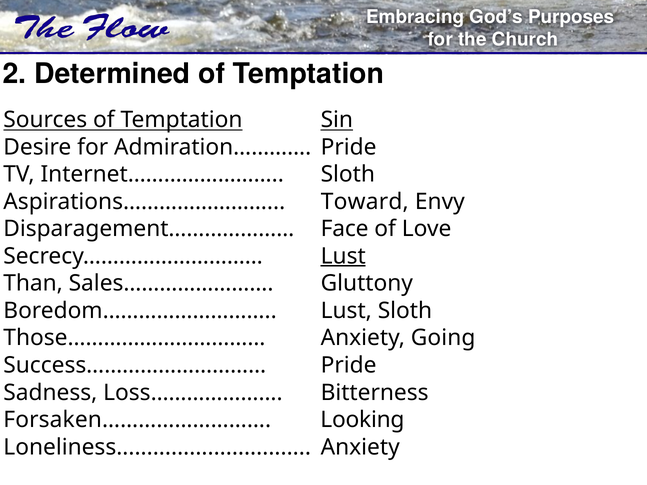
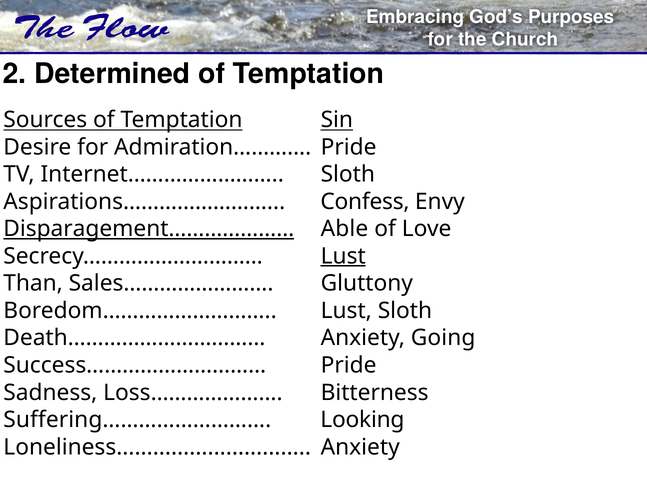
Toward: Toward -> Confess
Disparagement………………… underline: none -> present
Face: Face -> Able
Those……………………………: Those…………………………… -> Death……………………………
Forsaken………………………: Forsaken……………………… -> Suffering………………………
